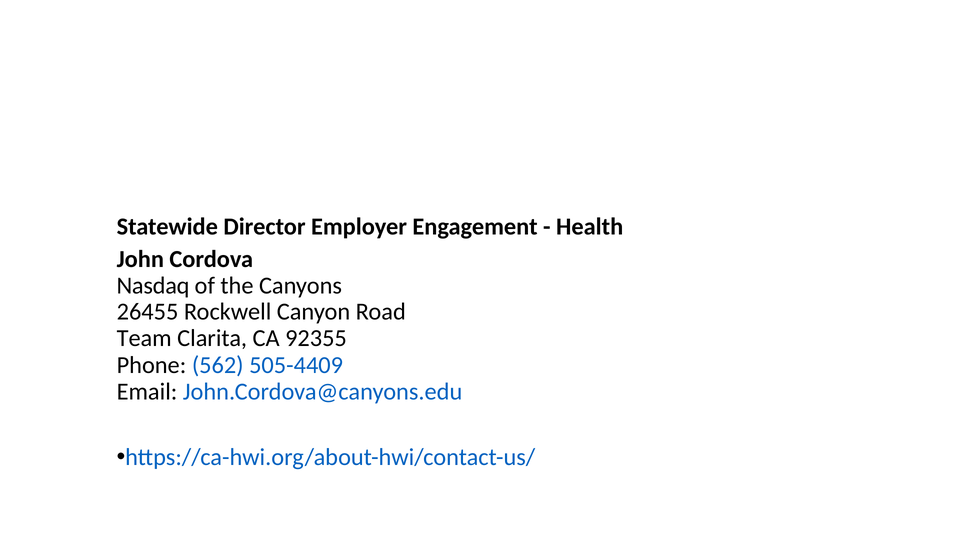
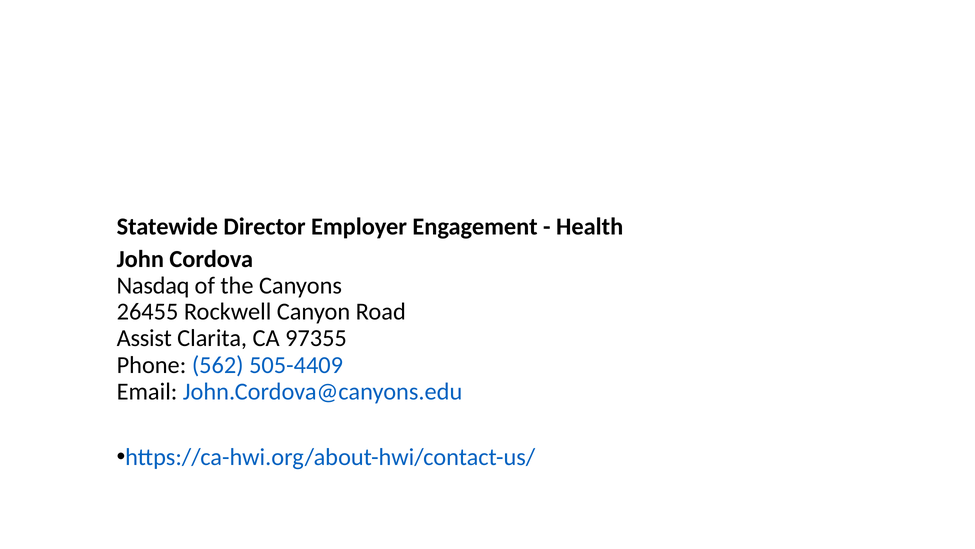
Team: Team -> Assist
92355: 92355 -> 97355
